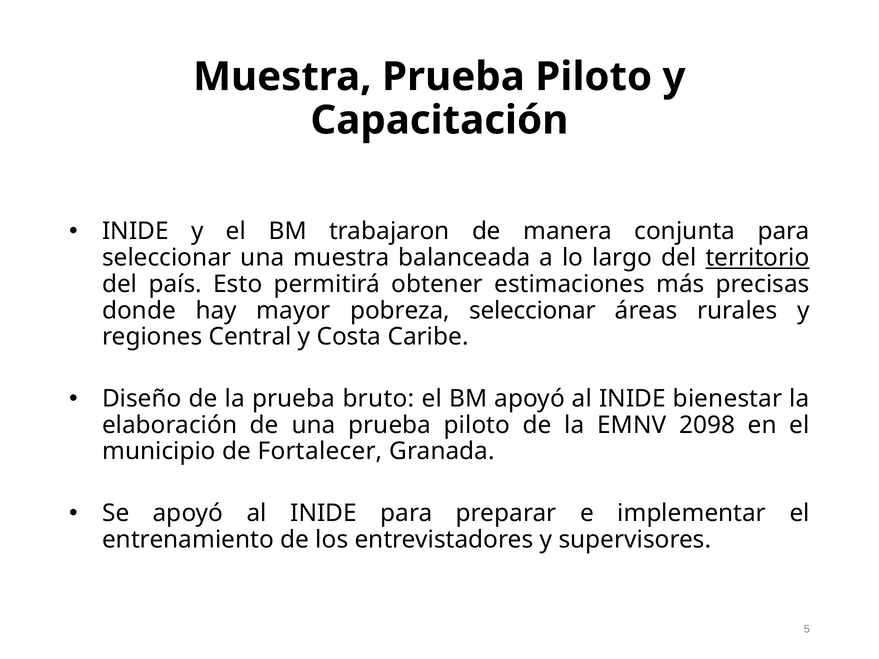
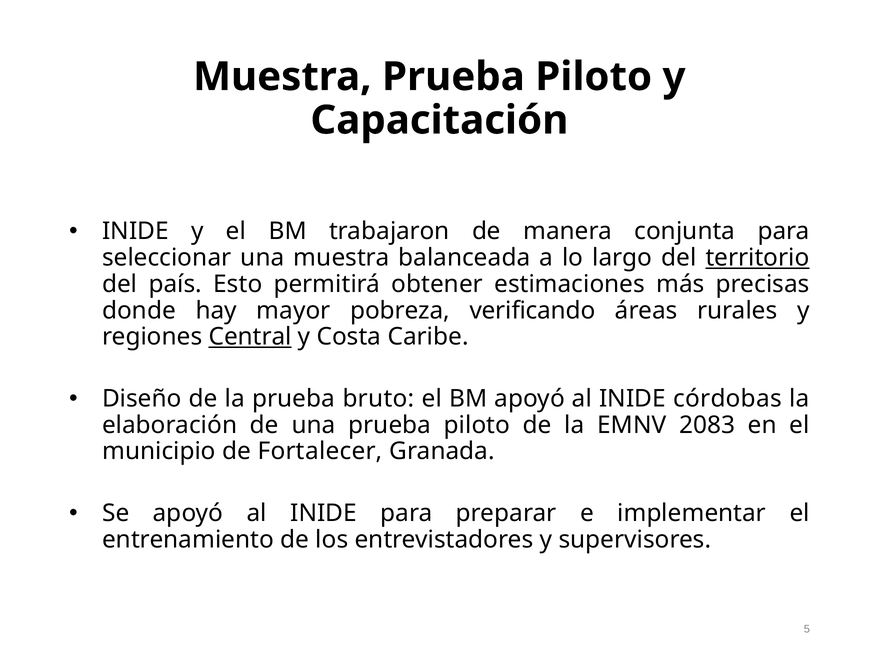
pobreza seleccionar: seleccionar -> verificando
Central underline: none -> present
bienestar: bienestar -> córdobas
2098: 2098 -> 2083
